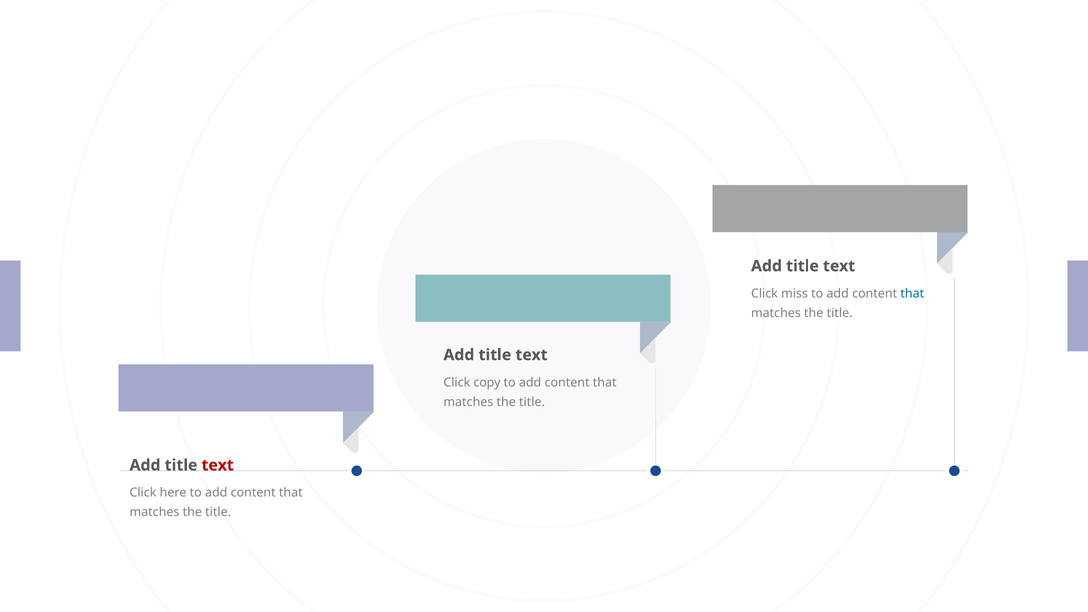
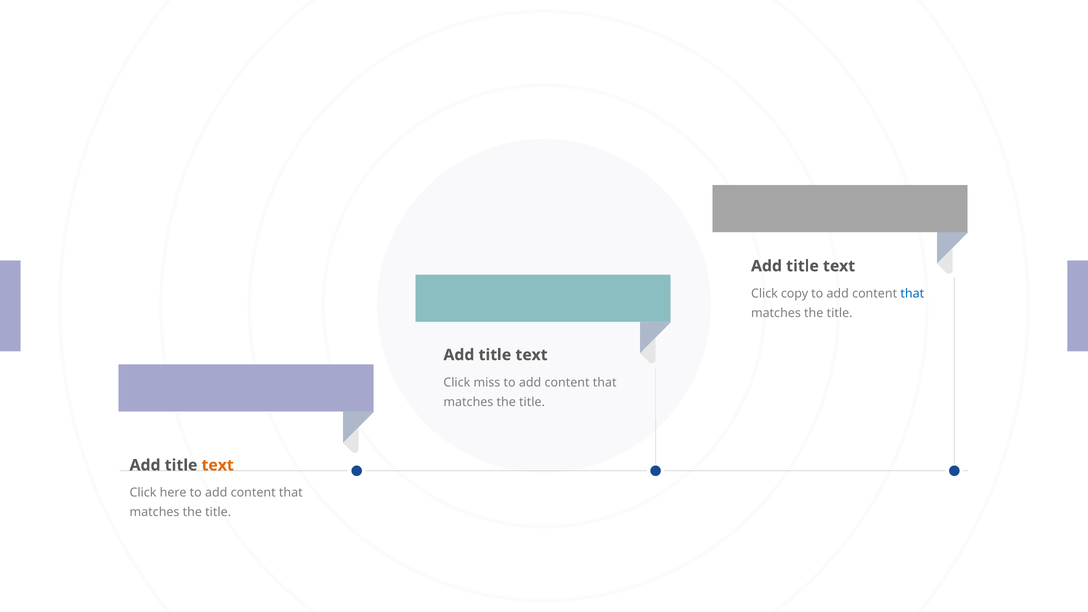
miss: miss -> copy
copy: copy -> miss
text at (218, 465) colour: red -> orange
